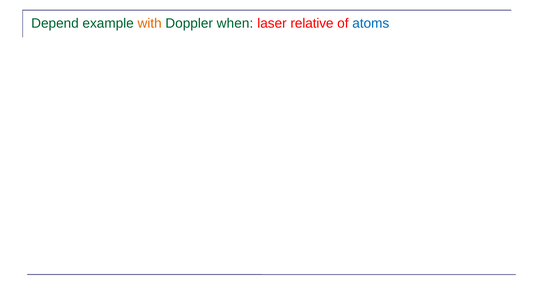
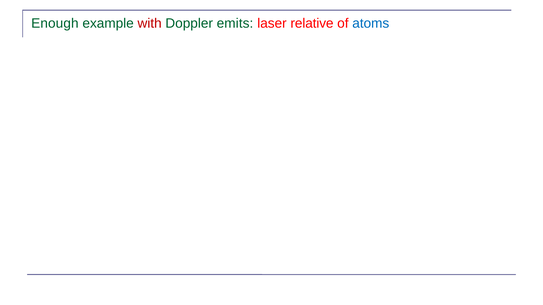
Depend: Depend -> Enough
with colour: orange -> red
when: when -> emits
